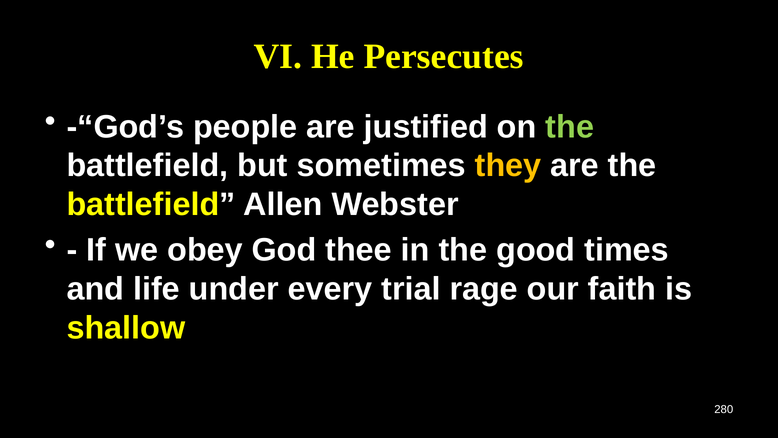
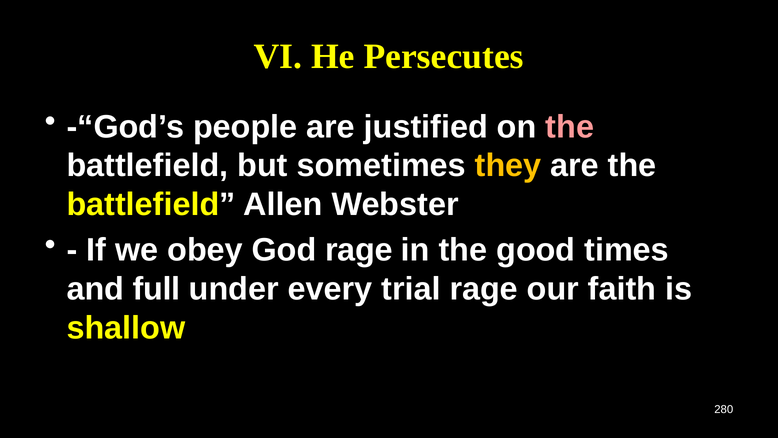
the at (570, 127) colour: light green -> pink
God thee: thee -> rage
life: life -> full
